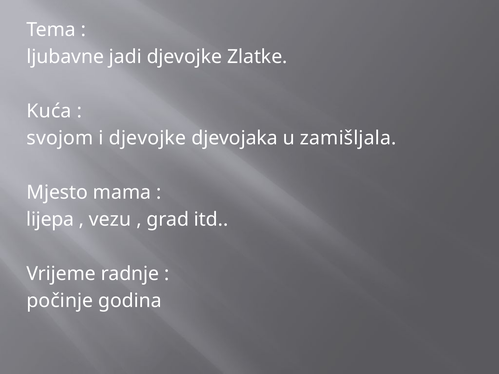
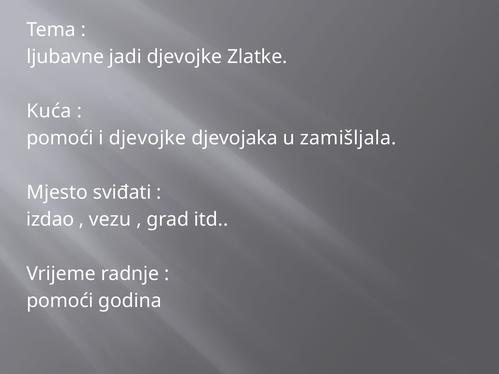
svojom at (60, 138): svojom -> pomoći
mama: mama -> sviđati
lijepa: lijepa -> izdao
počinje at (60, 301): počinje -> pomoći
